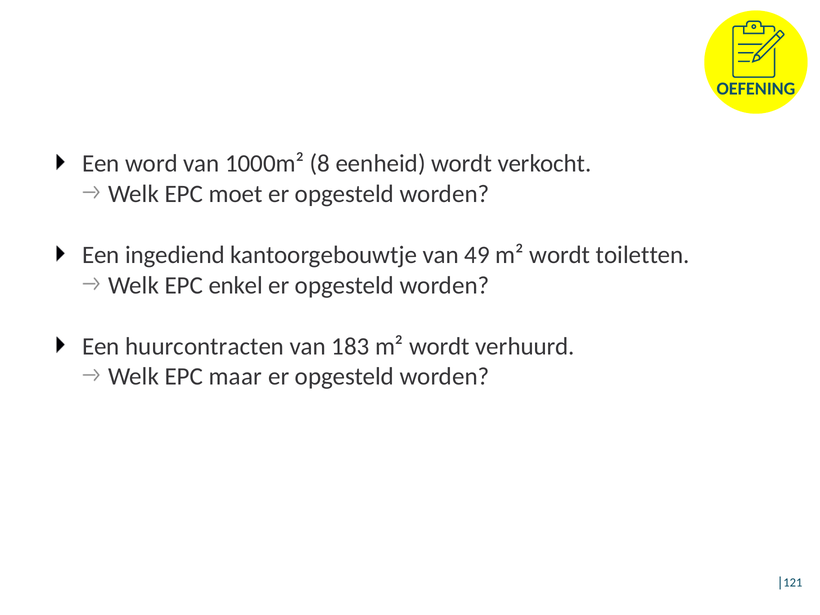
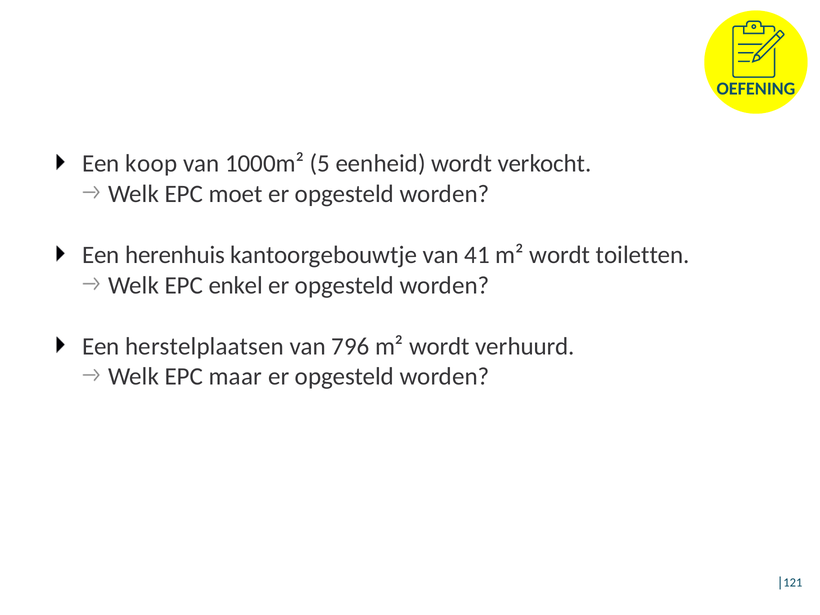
word: word -> koop
8: 8 -> 5
ingediend: ingediend -> herenhuis
49: 49 -> 41
huurcontracten: huurcontracten -> herstelplaatsen
183: 183 -> 796
